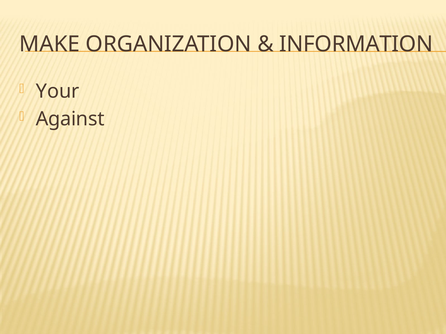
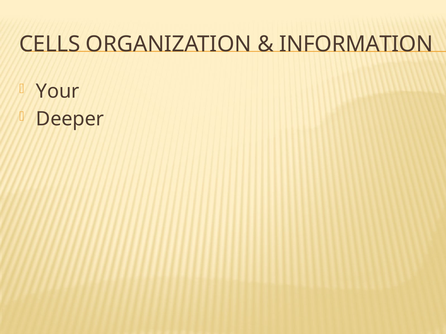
MAKE: MAKE -> CELLS
Against: Against -> Deeper
